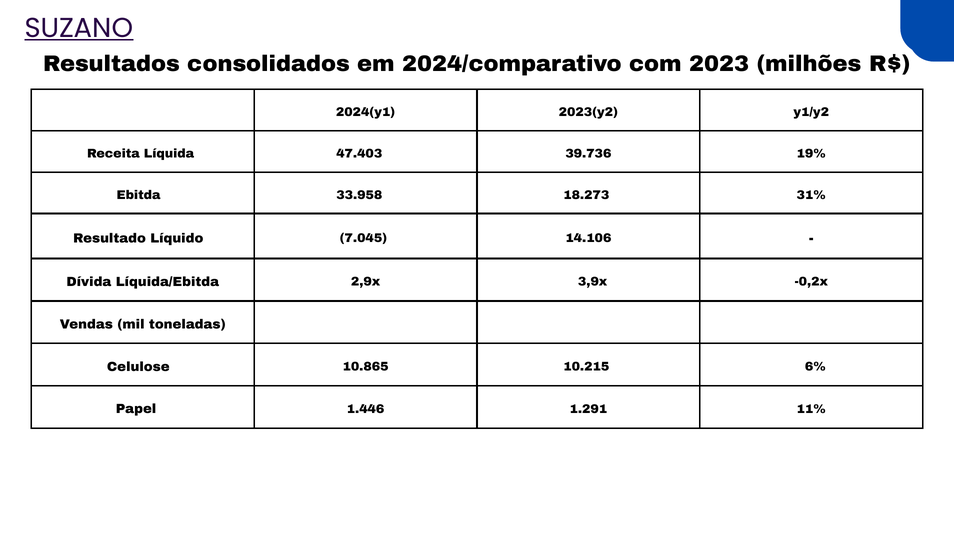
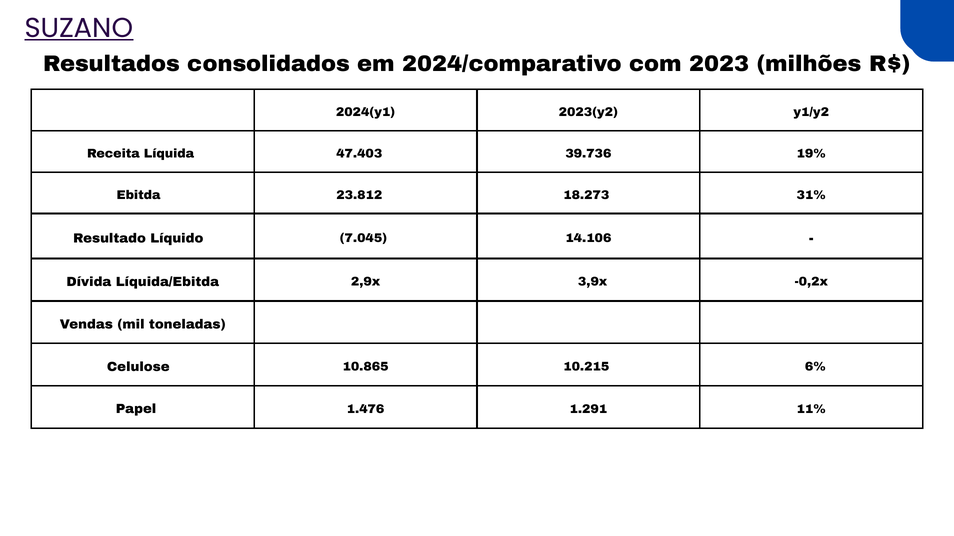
33.958: 33.958 -> 23.812
1.446: 1.446 -> 1.476
